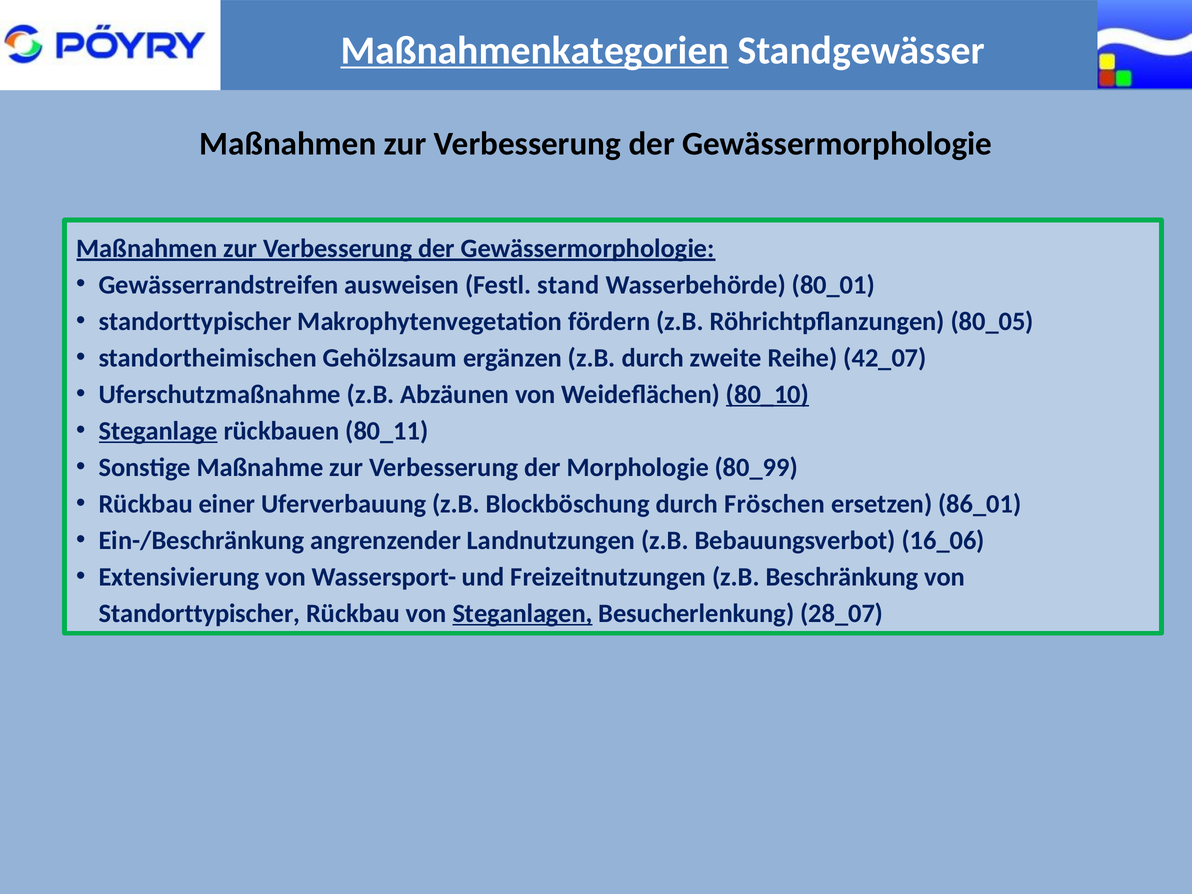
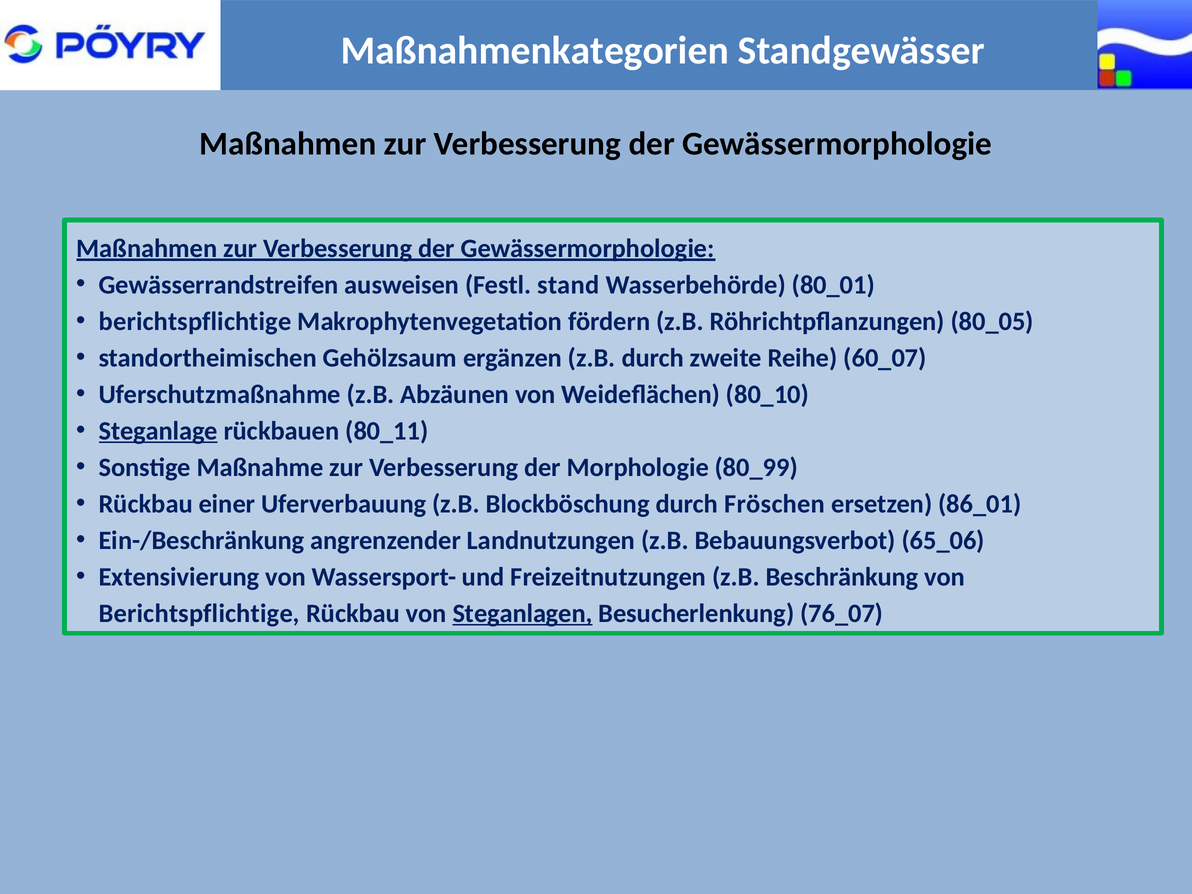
Maßnahmenkategorien underline: present -> none
standorttypischer at (195, 321): standorttypischer -> berichtspflichtige
42_07: 42_07 -> 60_07
80_10 underline: present -> none
16_06: 16_06 -> 65_06
Standorttypischer at (199, 613): Standorttypischer -> Berichtspflichtige
28_07: 28_07 -> 76_07
